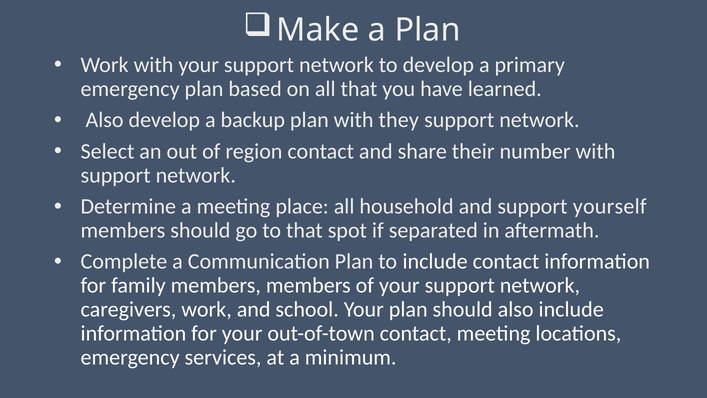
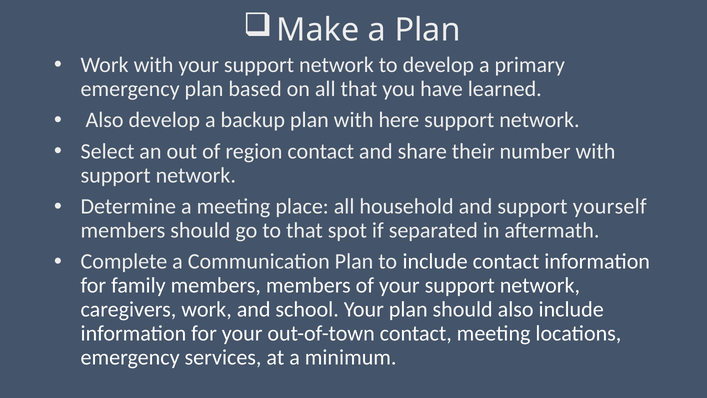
they: they -> here
